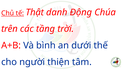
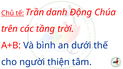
Thật: Thật -> Trần
